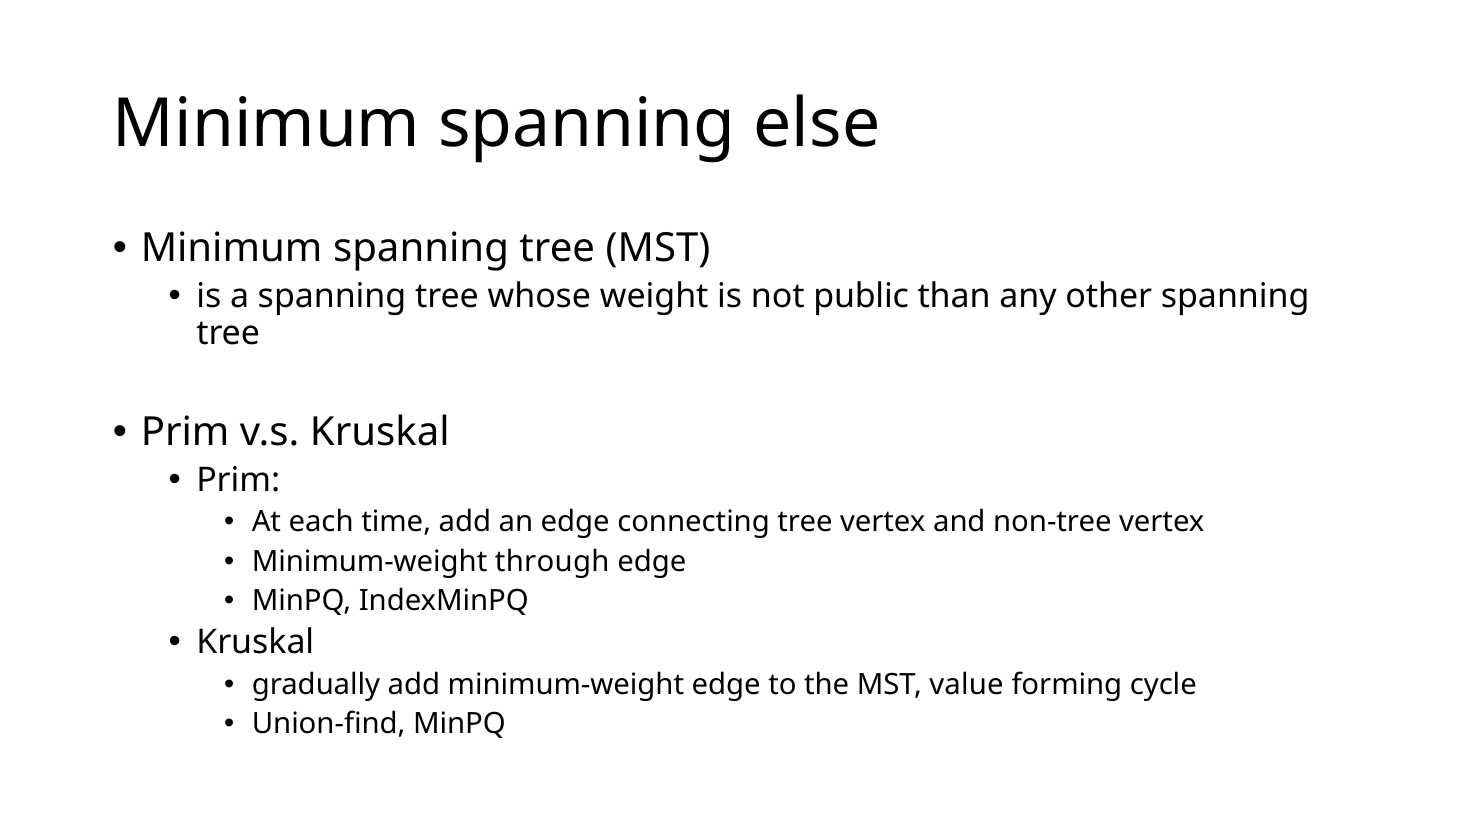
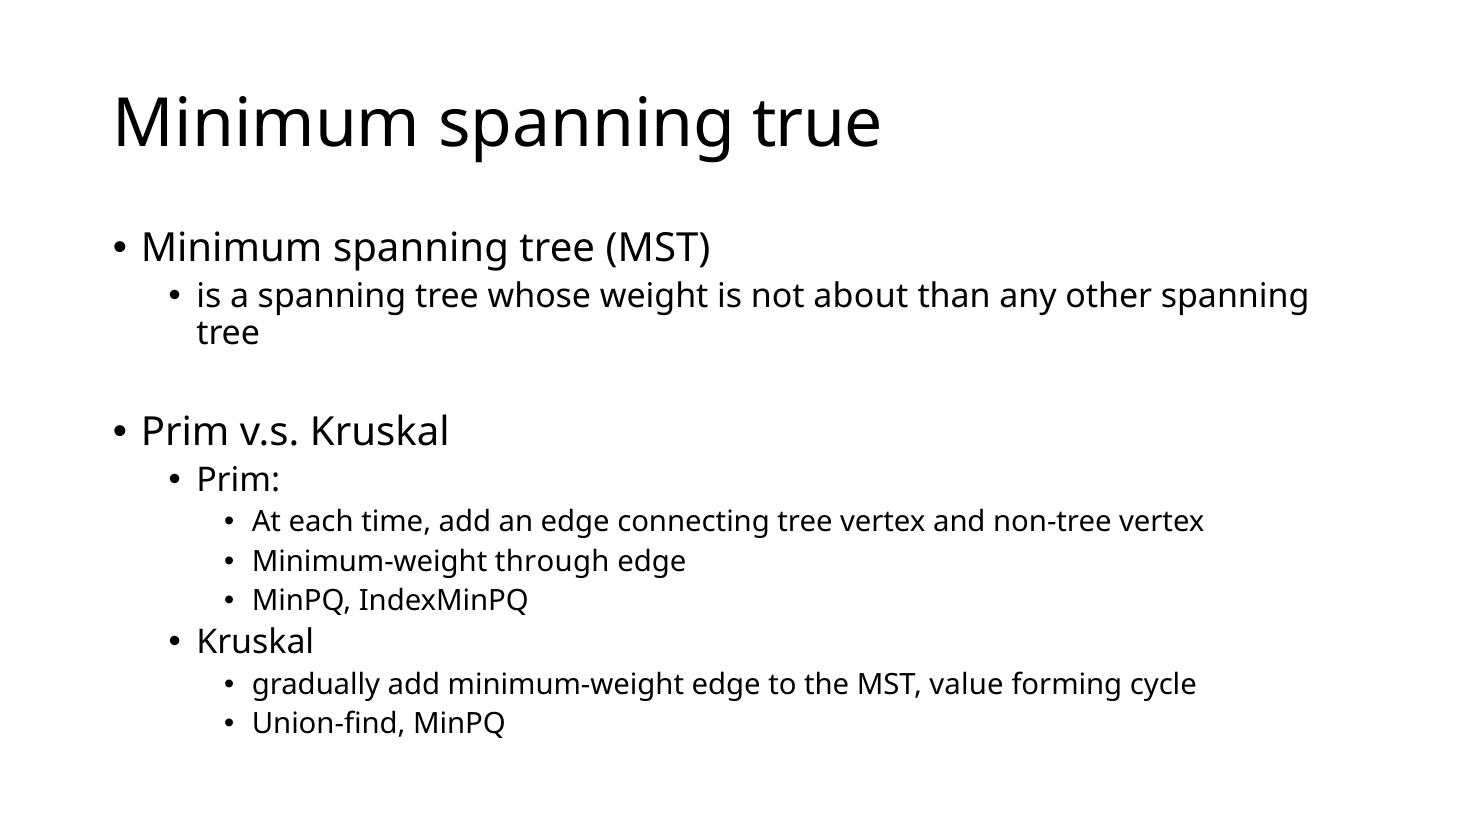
else: else -> true
public: public -> about
